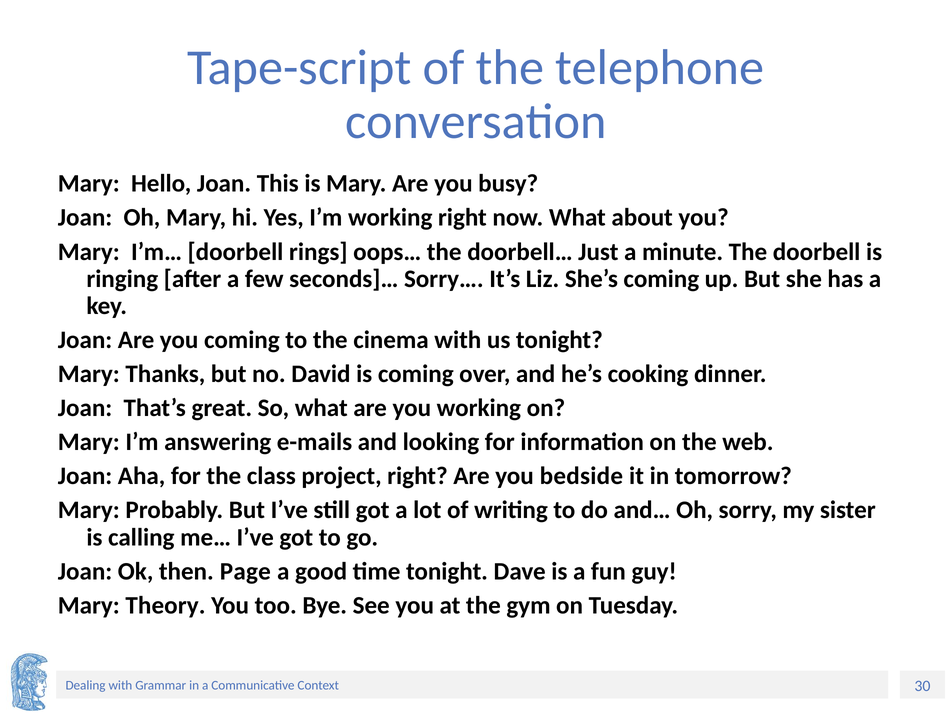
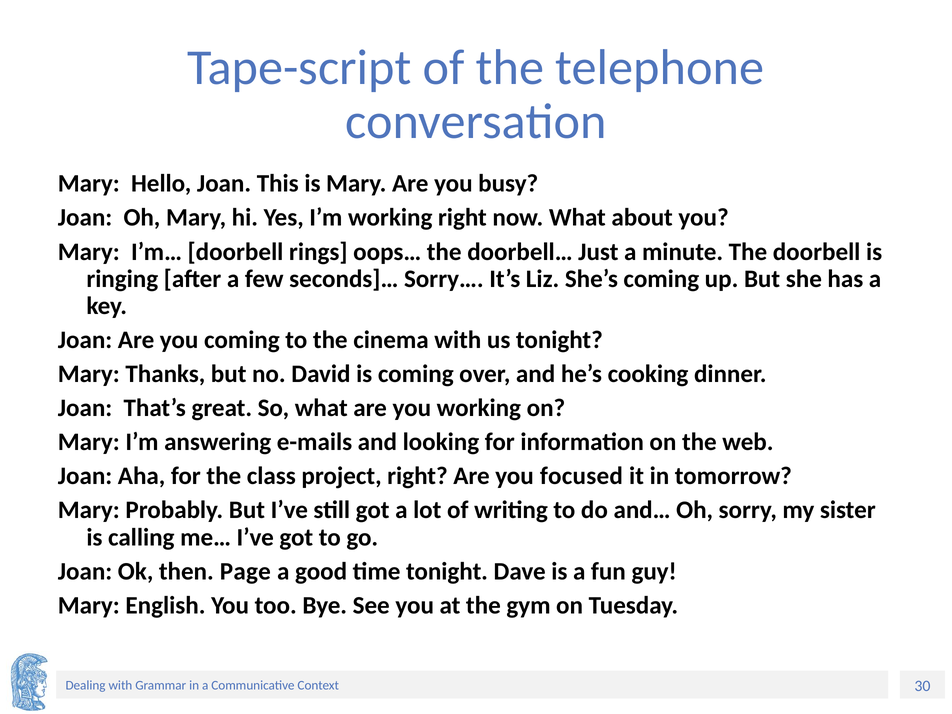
bedside: bedside -> focused
Theory: Theory -> English
